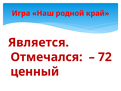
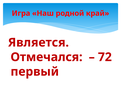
ценный: ценный -> первый
